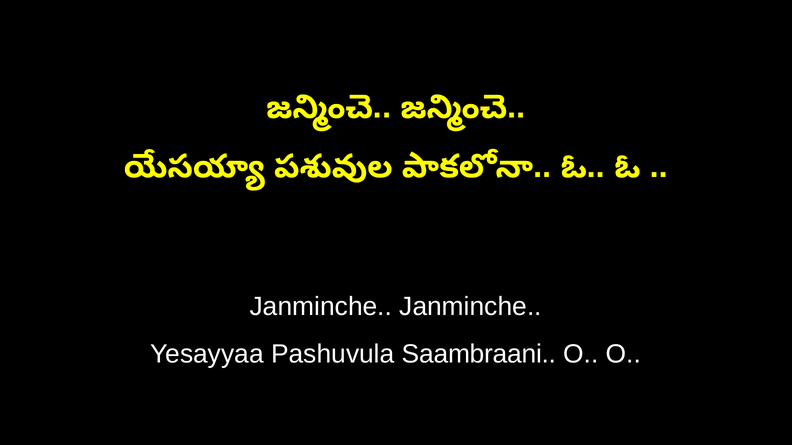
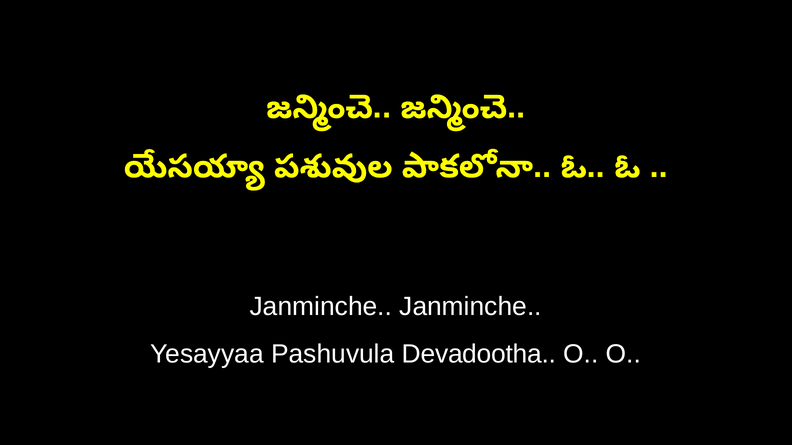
Saambraani: Saambraani -> Devadootha
